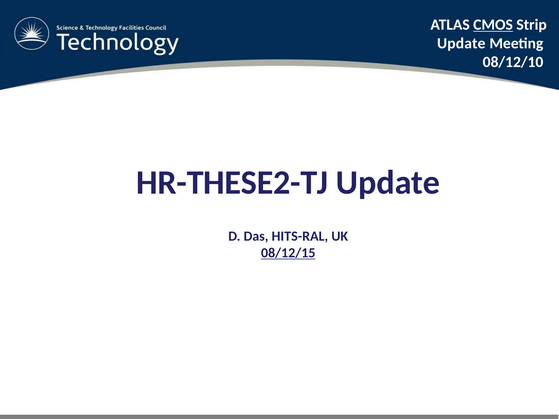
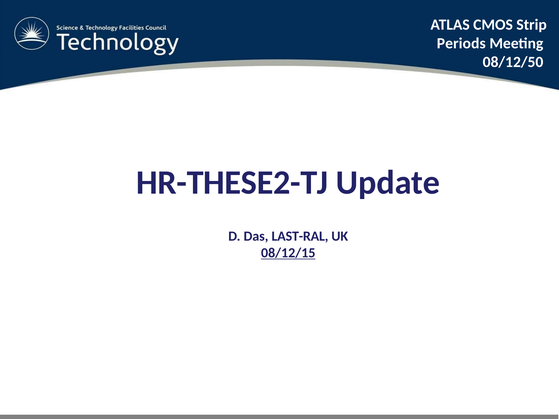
CMOS underline: present -> none
Update at (461, 43): Update -> Periods
08/12/10: 08/12/10 -> 08/12/50
HITS-RAL: HITS-RAL -> LAST-RAL
